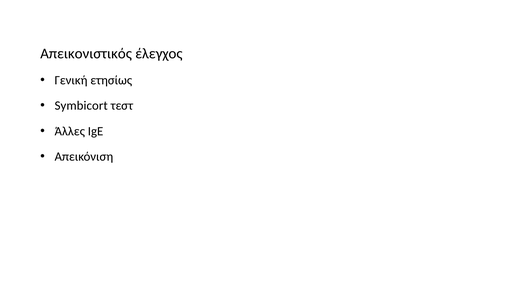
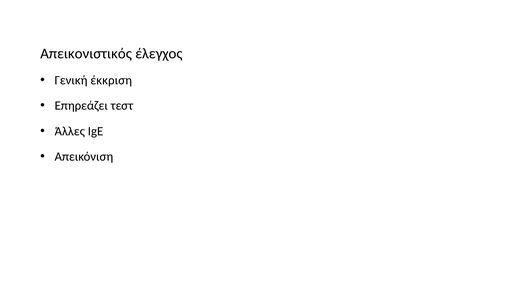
ετησίως: ετησίως -> έκκριση
Symbicort: Symbicort -> Επηρεάζει
